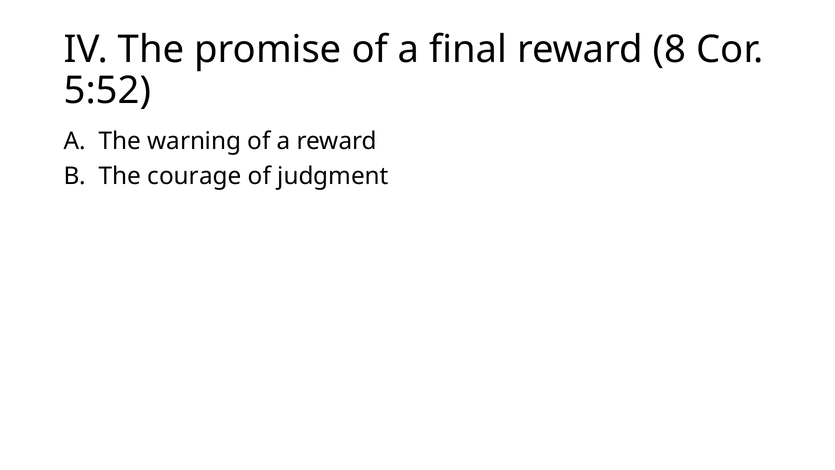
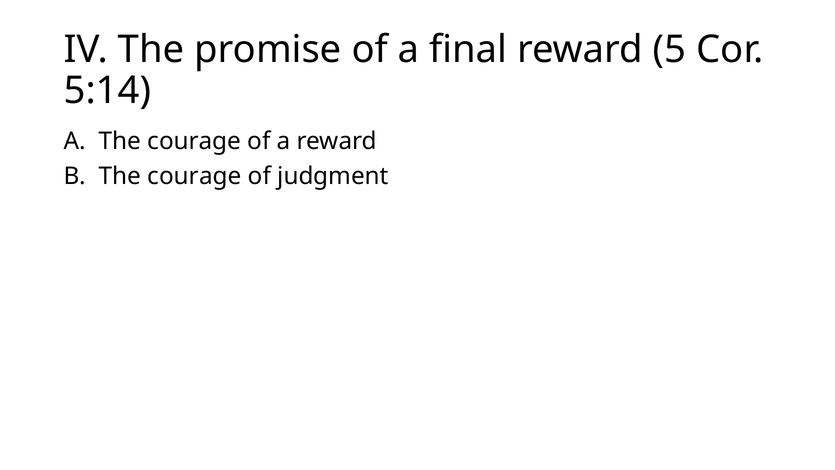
8: 8 -> 5
5:52: 5:52 -> 5:14
A The warning: warning -> courage
